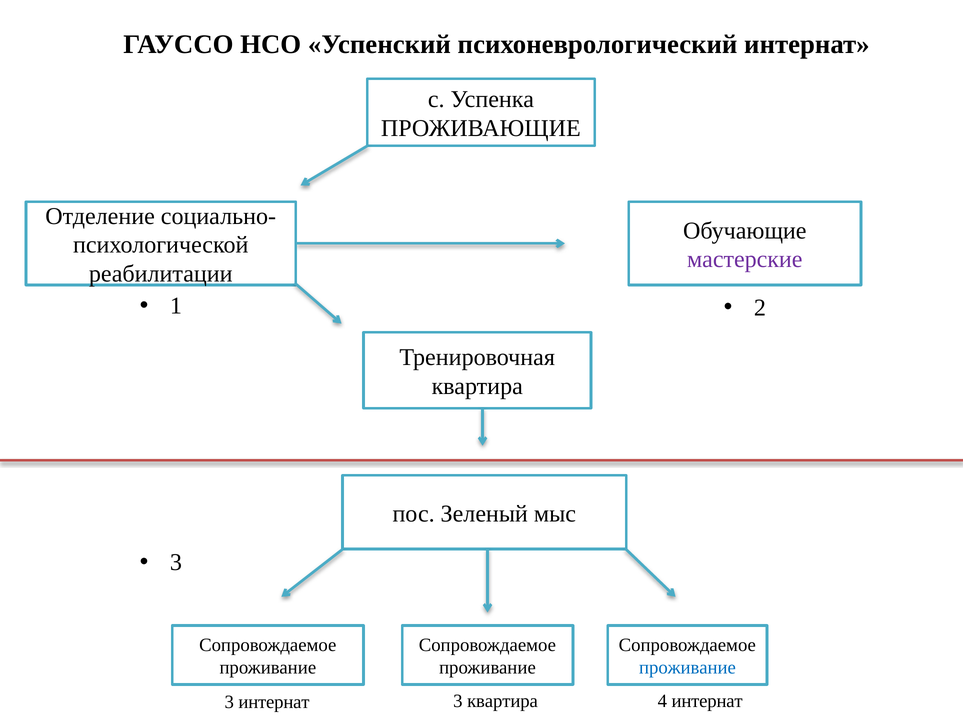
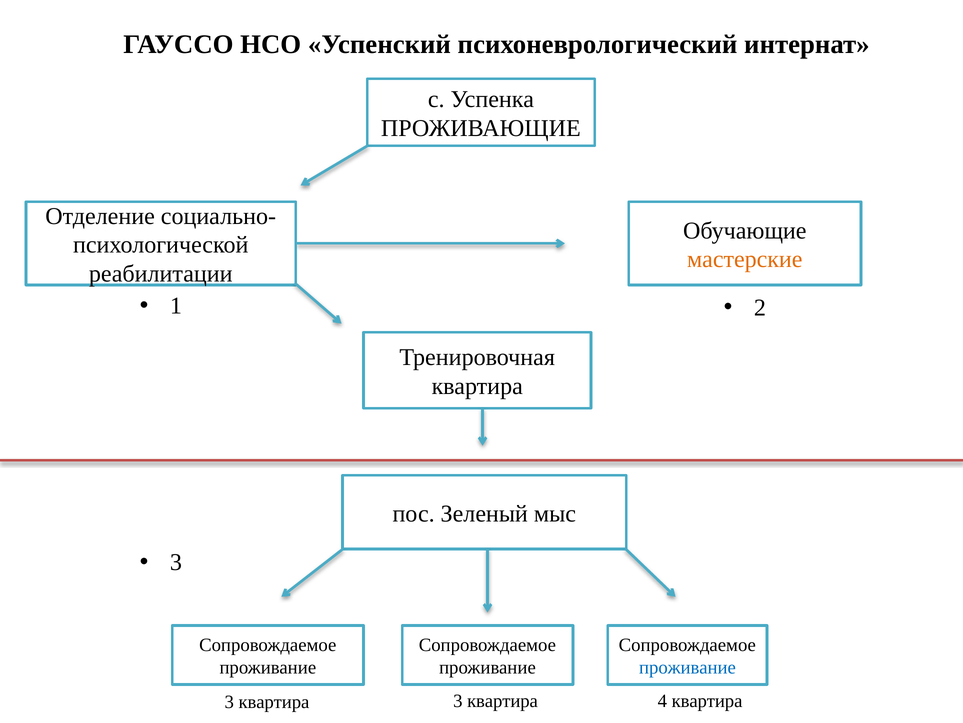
мастерские colour: purple -> orange
интернат at (274, 701): интернат -> квартира
4 интернат: интернат -> квартира
